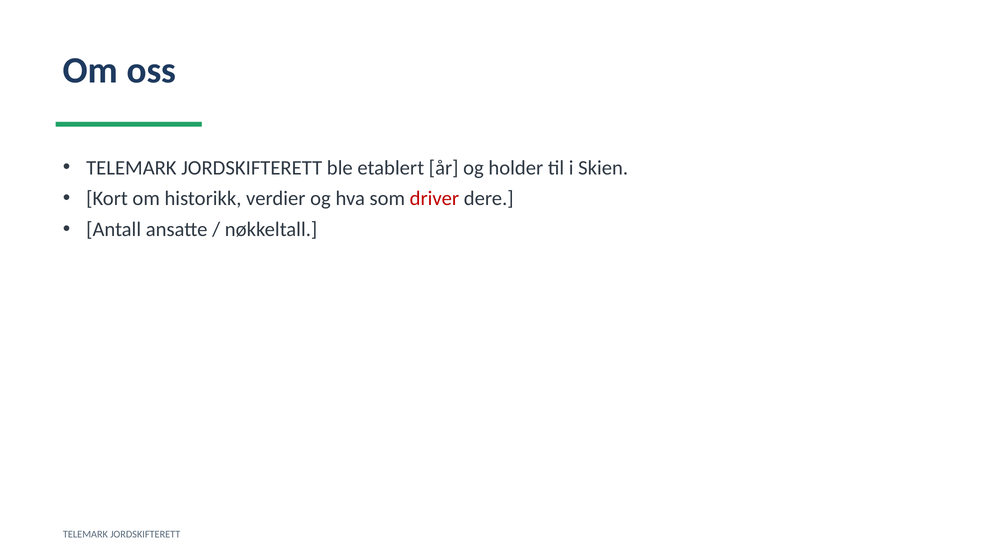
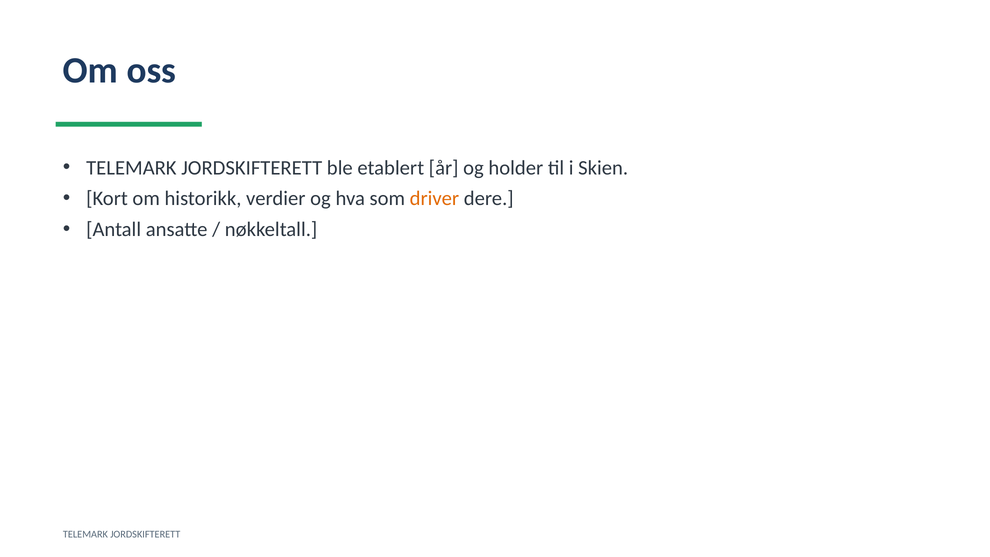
driver colour: red -> orange
